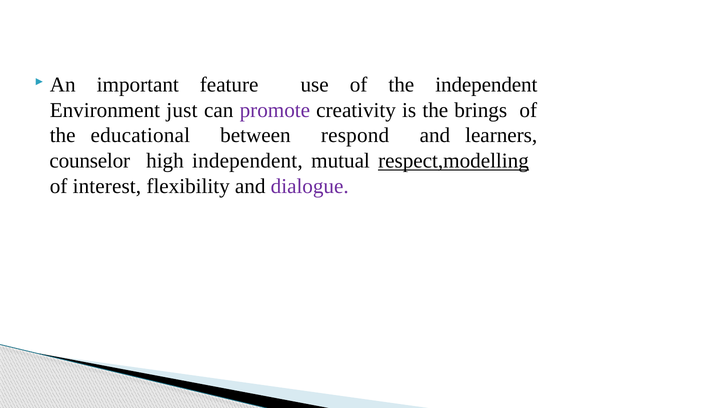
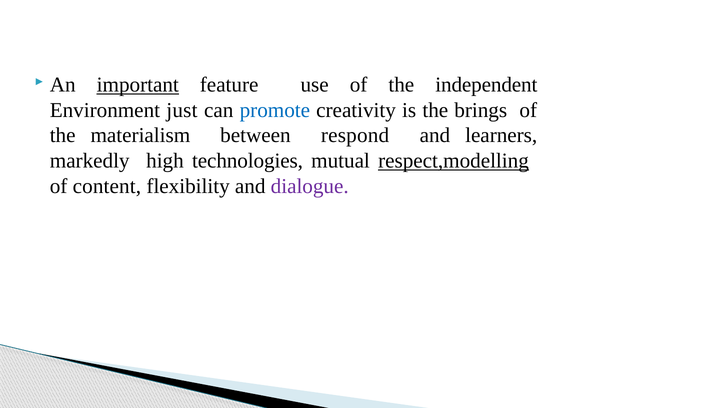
important underline: none -> present
promote colour: purple -> blue
educational: educational -> materialism
counselor: counselor -> markedly
high independent: independent -> technologies
interest: interest -> content
